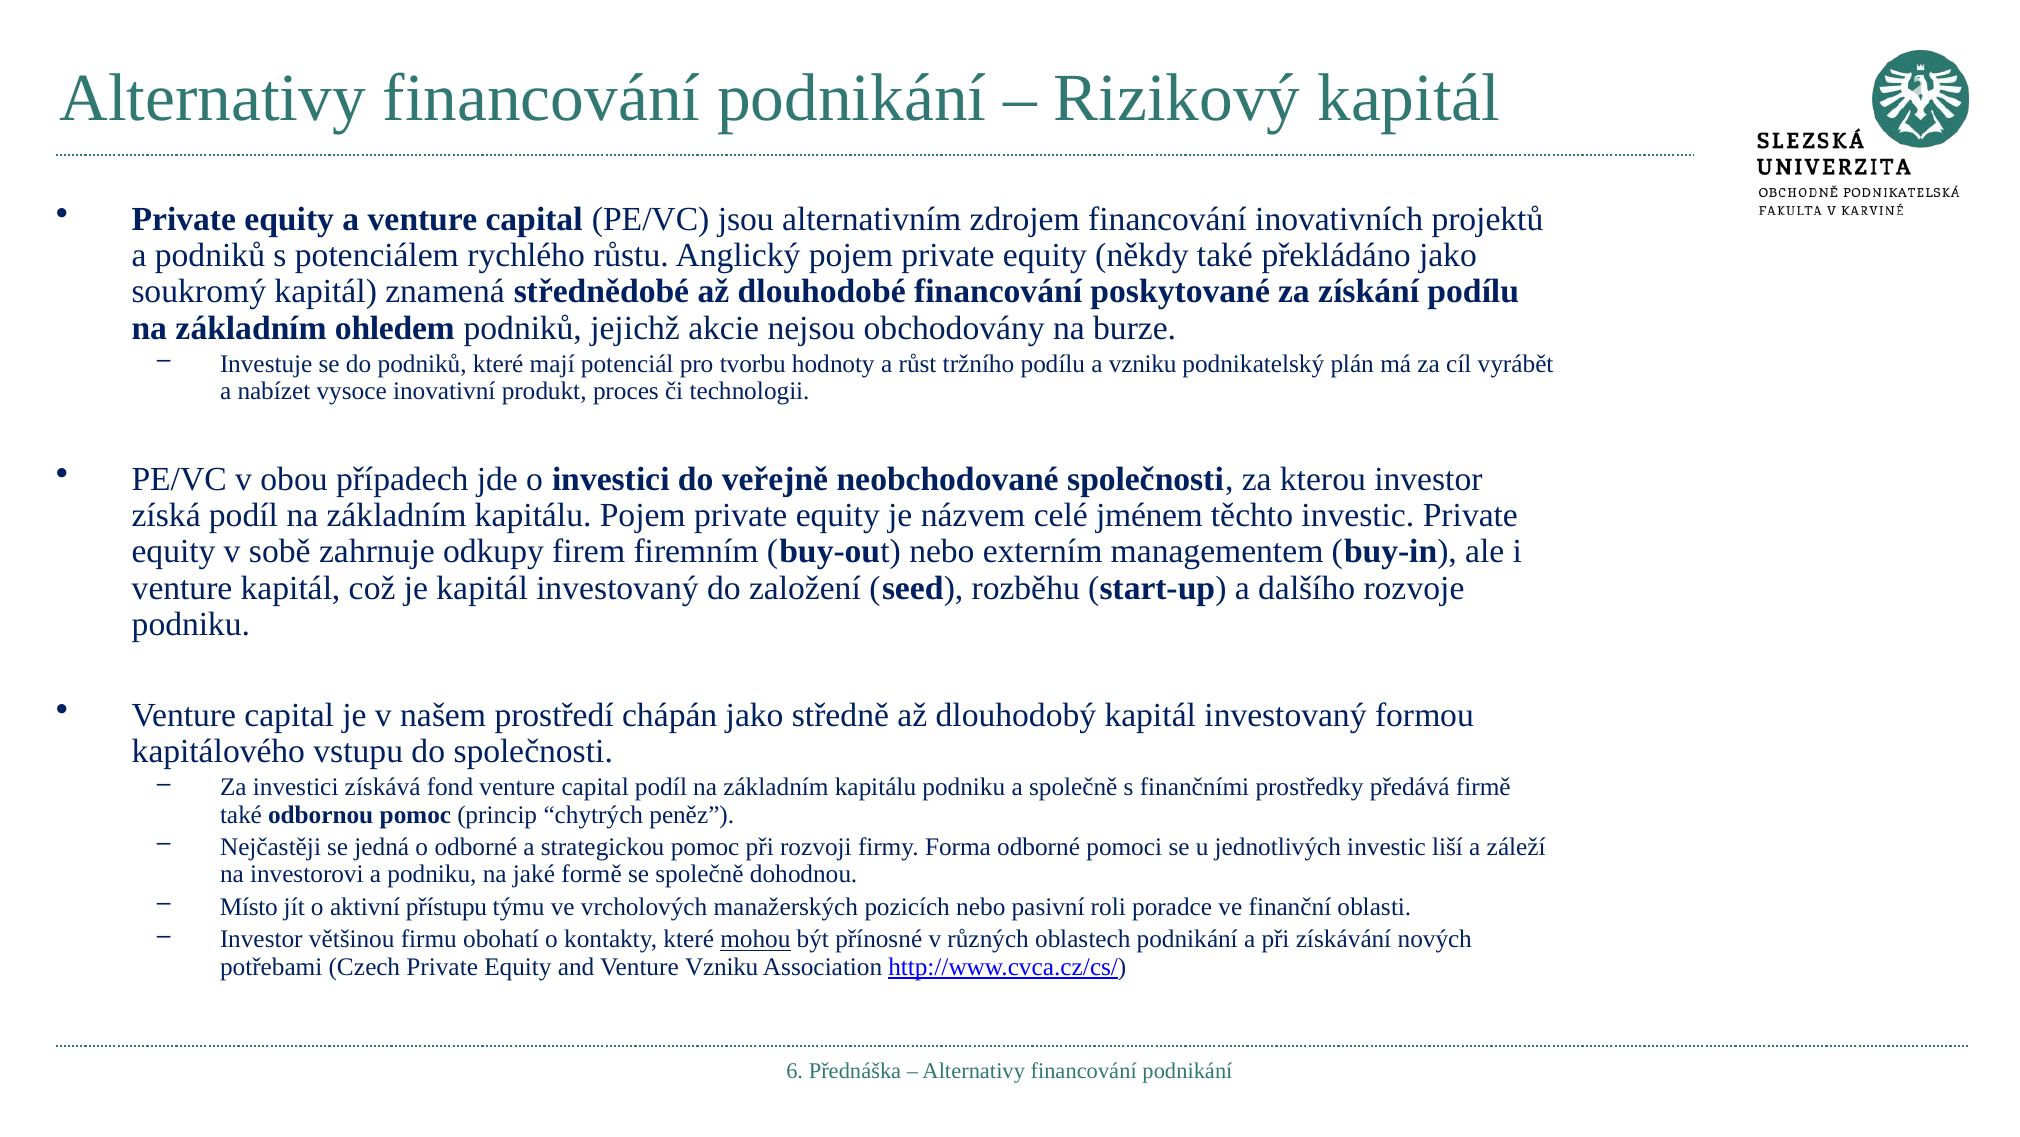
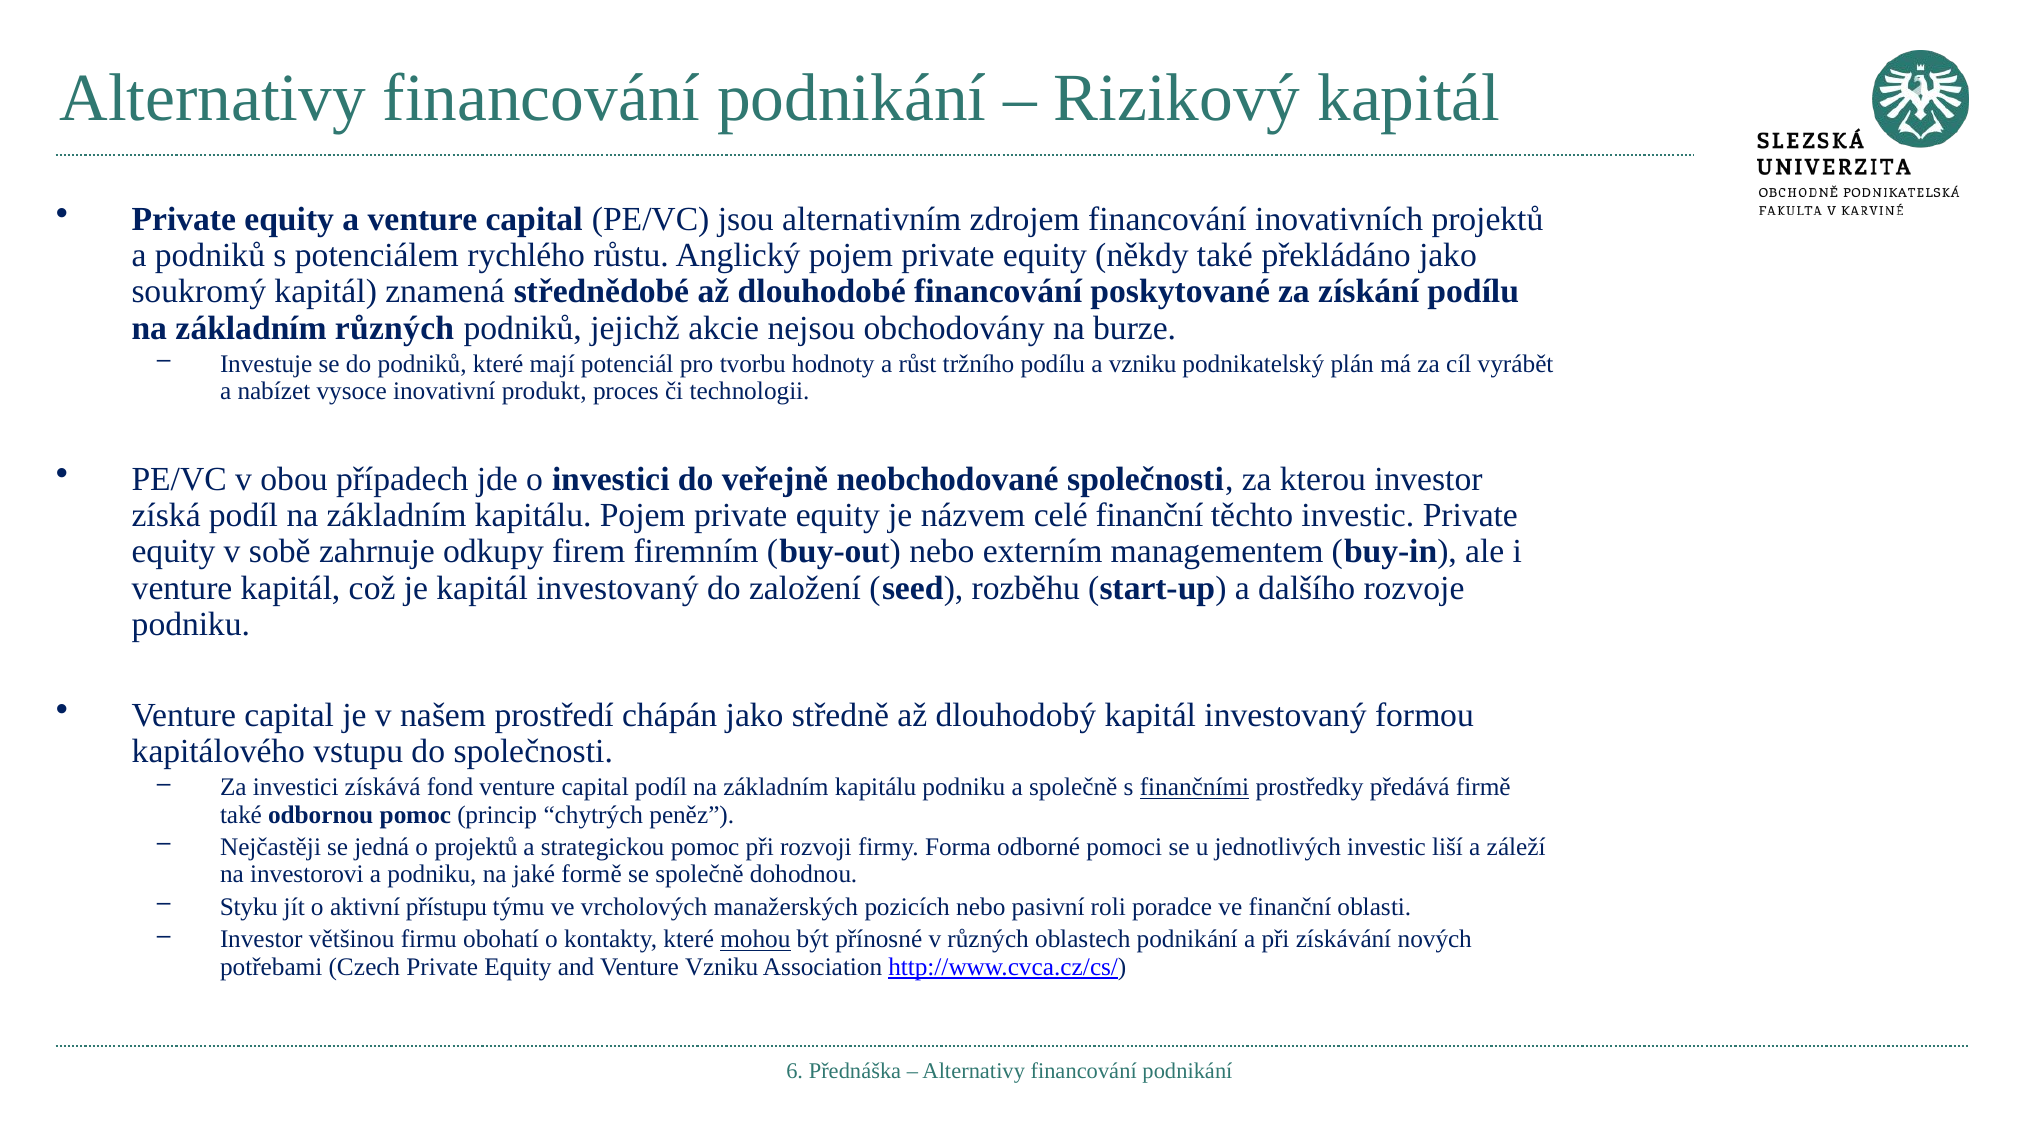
základním ohledem: ohledem -> různých
celé jménem: jménem -> finanční
finančními underline: none -> present
o odborné: odborné -> projektů
Místo: Místo -> Styku
